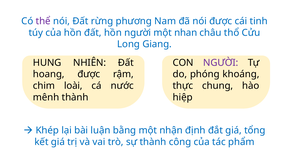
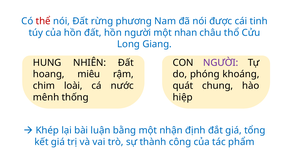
thể colour: purple -> red
hoang được: được -> miêu
thực: thực -> quát
mênh thành: thành -> thống
